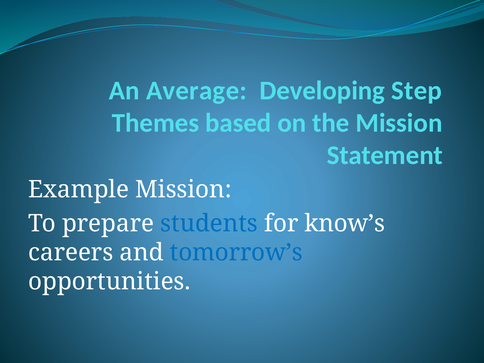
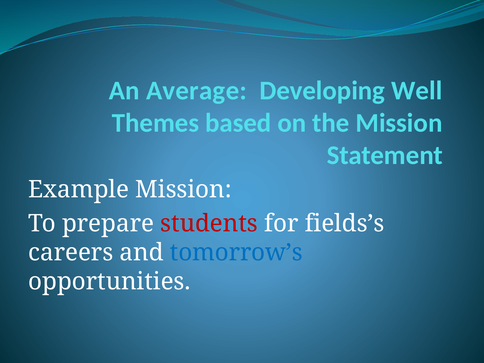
Step: Step -> Well
students colour: blue -> red
know’s: know’s -> fields’s
